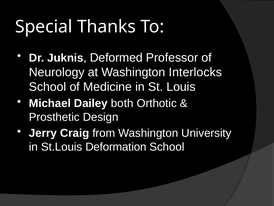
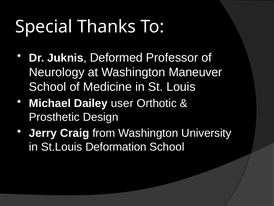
Interlocks: Interlocks -> Maneuver
both: both -> user
